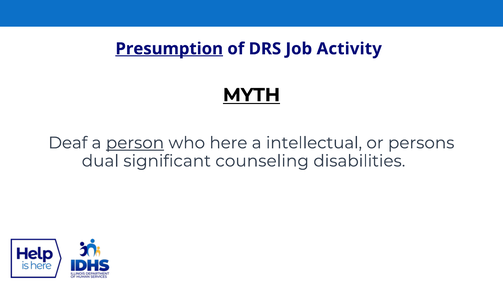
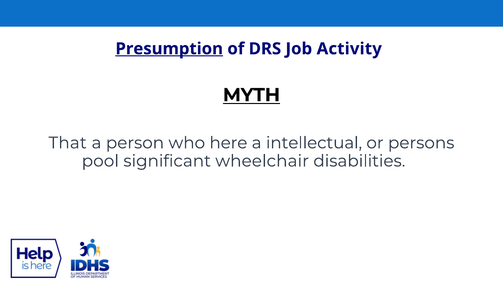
Deaf: Deaf -> That
person underline: present -> none
dual: dual -> pool
counseling: counseling -> wheelchair
